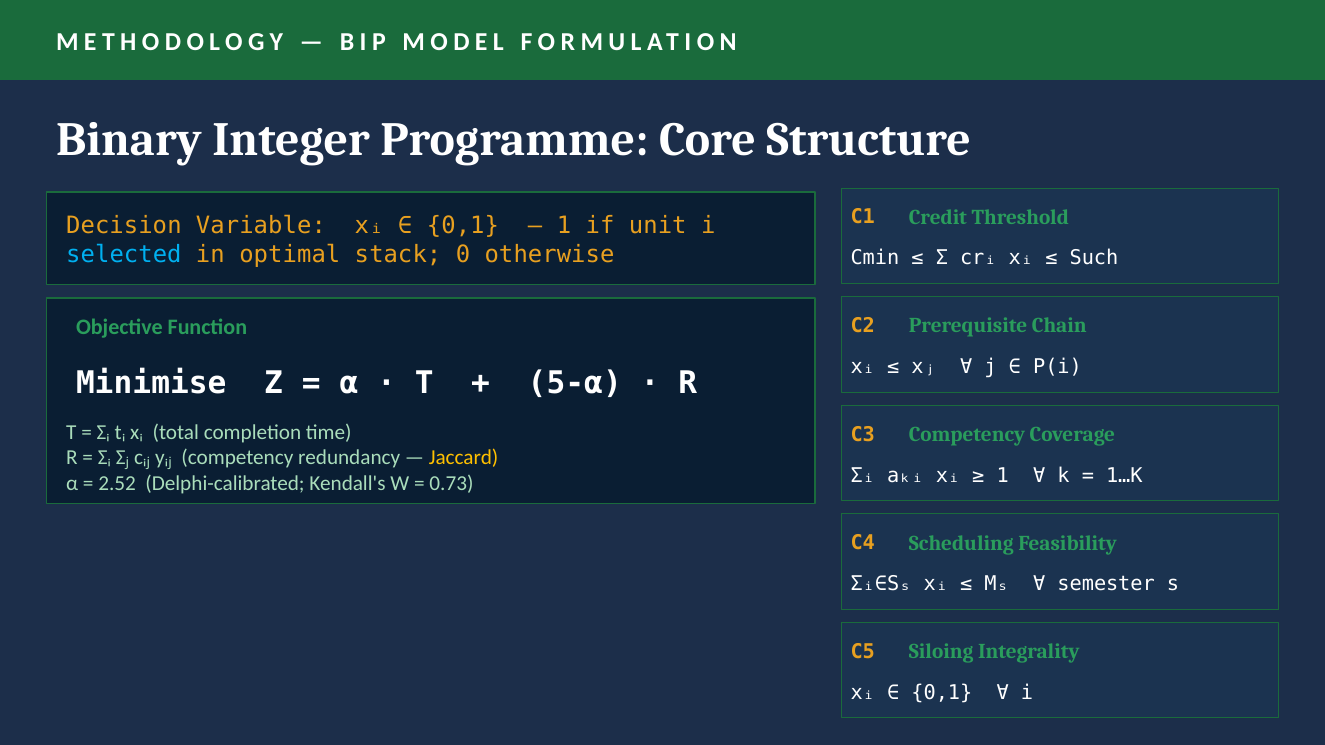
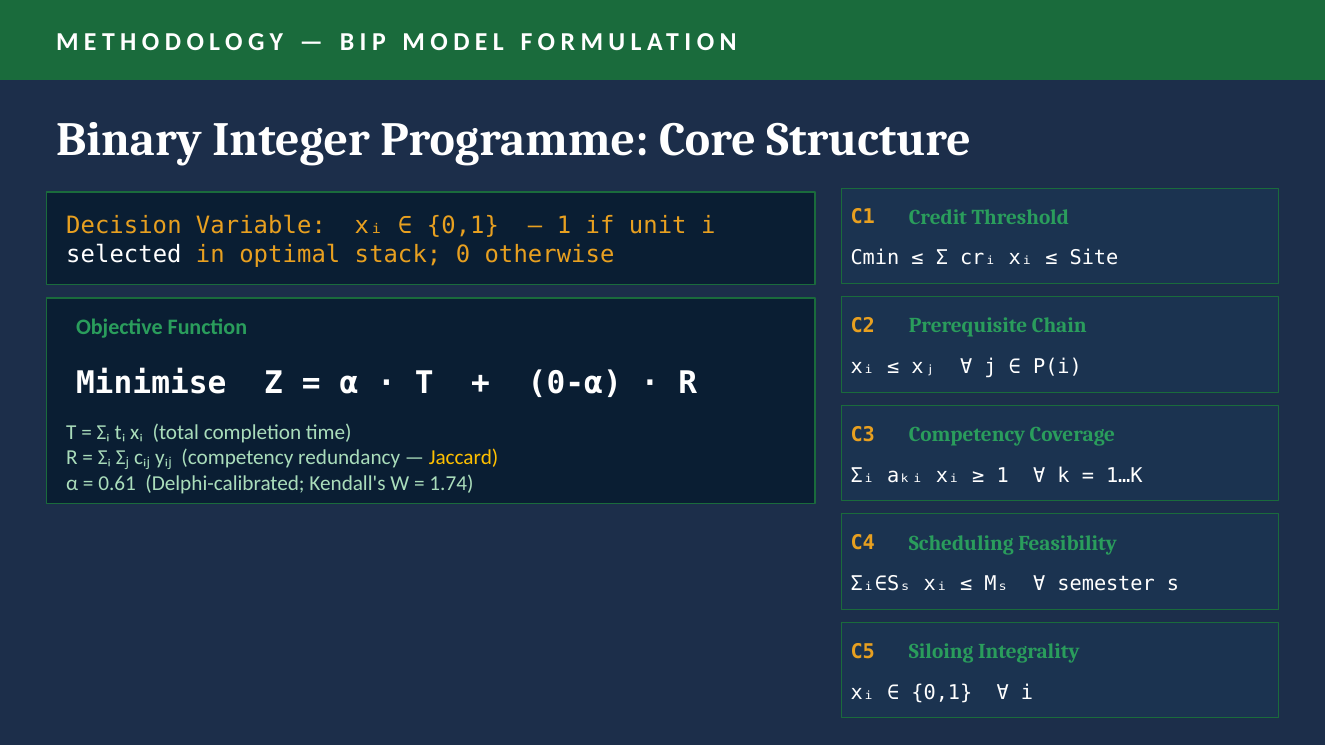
selected colour: light blue -> white
Such: Such -> Site
5-α: 5-α -> 0-α
2.52: 2.52 -> 0.61
0.73: 0.73 -> 1.74
